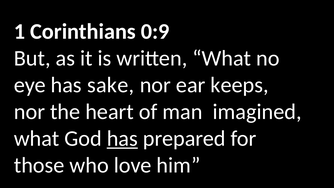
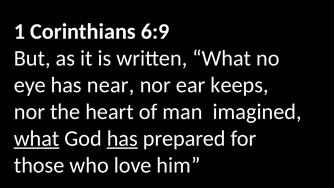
0:9: 0:9 -> 6:9
sake: sake -> near
what at (37, 138) underline: none -> present
